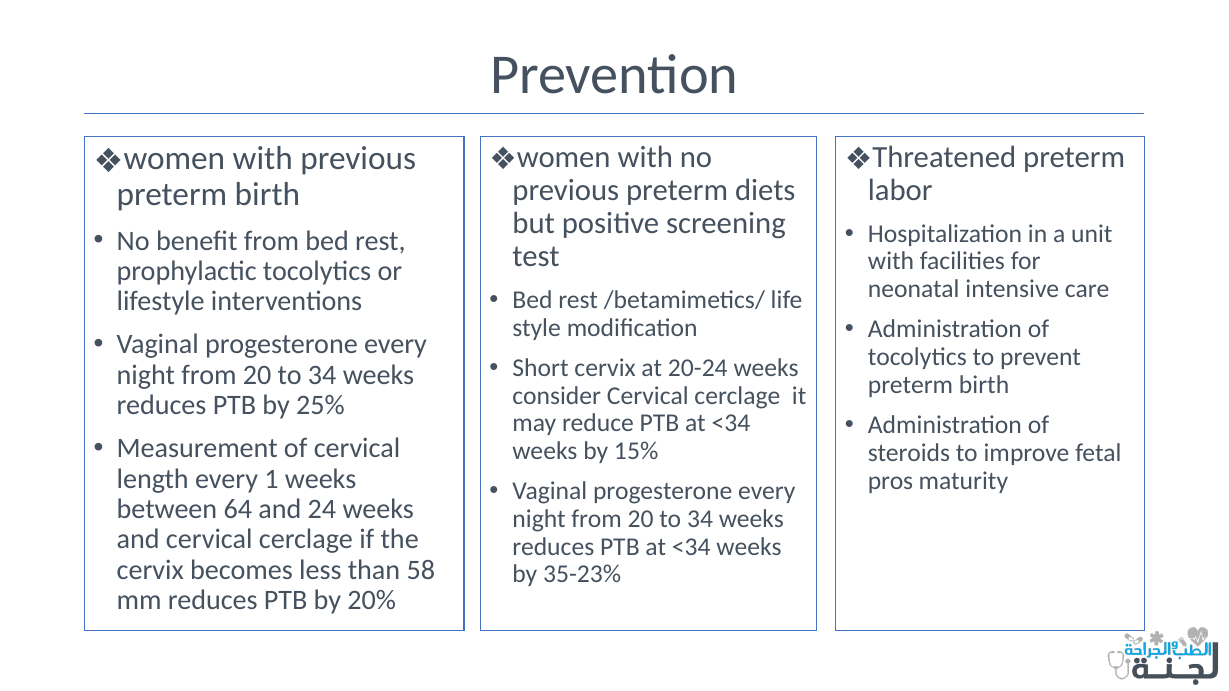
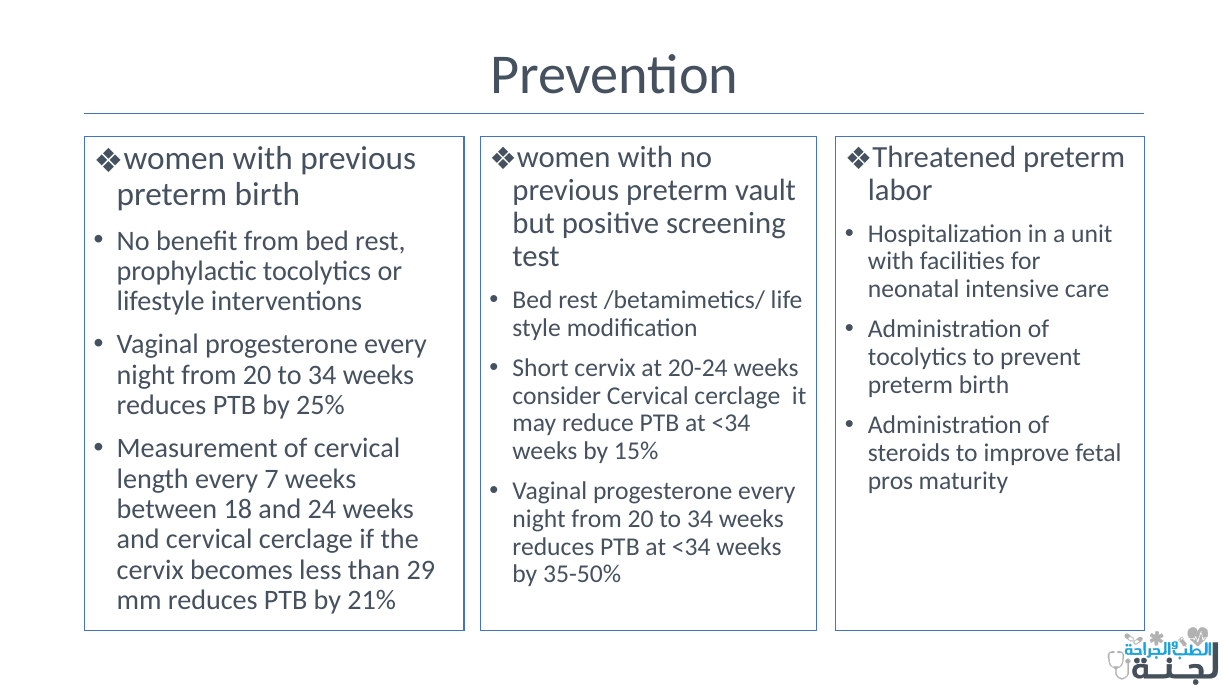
diets: diets -> vault
1: 1 -> 7
64: 64 -> 18
58: 58 -> 29
35-23%: 35-23% -> 35-50%
20%: 20% -> 21%
